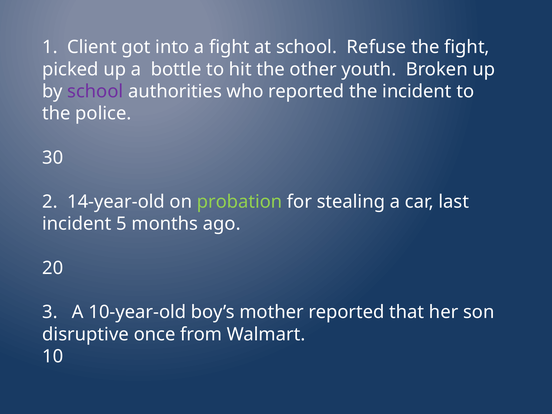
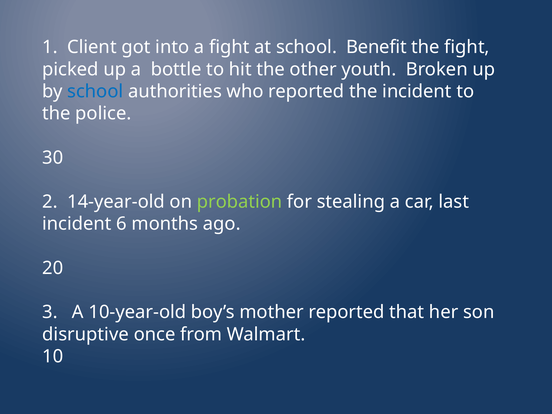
Refuse: Refuse -> Benefit
school at (95, 91) colour: purple -> blue
5: 5 -> 6
